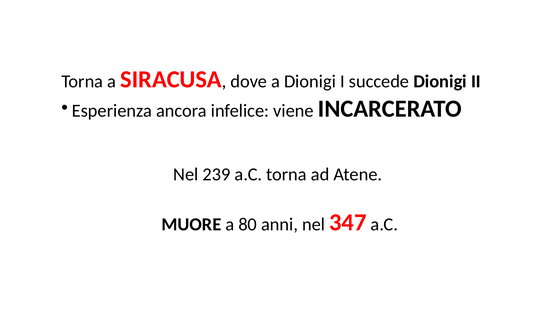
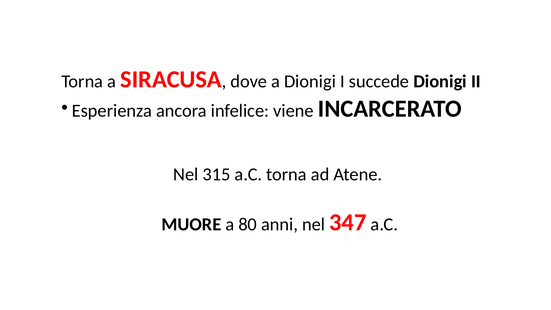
239: 239 -> 315
